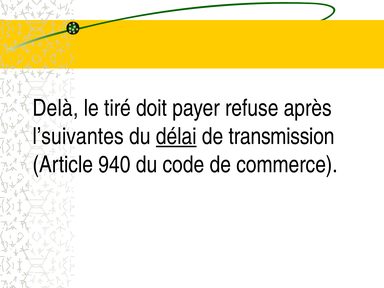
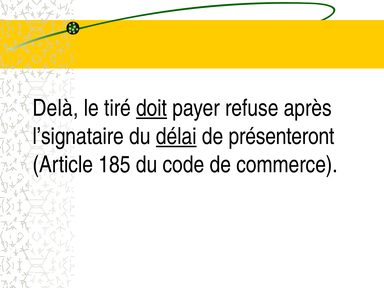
doit underline: none -> present
l’suivantes: l’suivantes -> l’signataire
transmission: transmission -> présenteront
940: 940 -> 185
